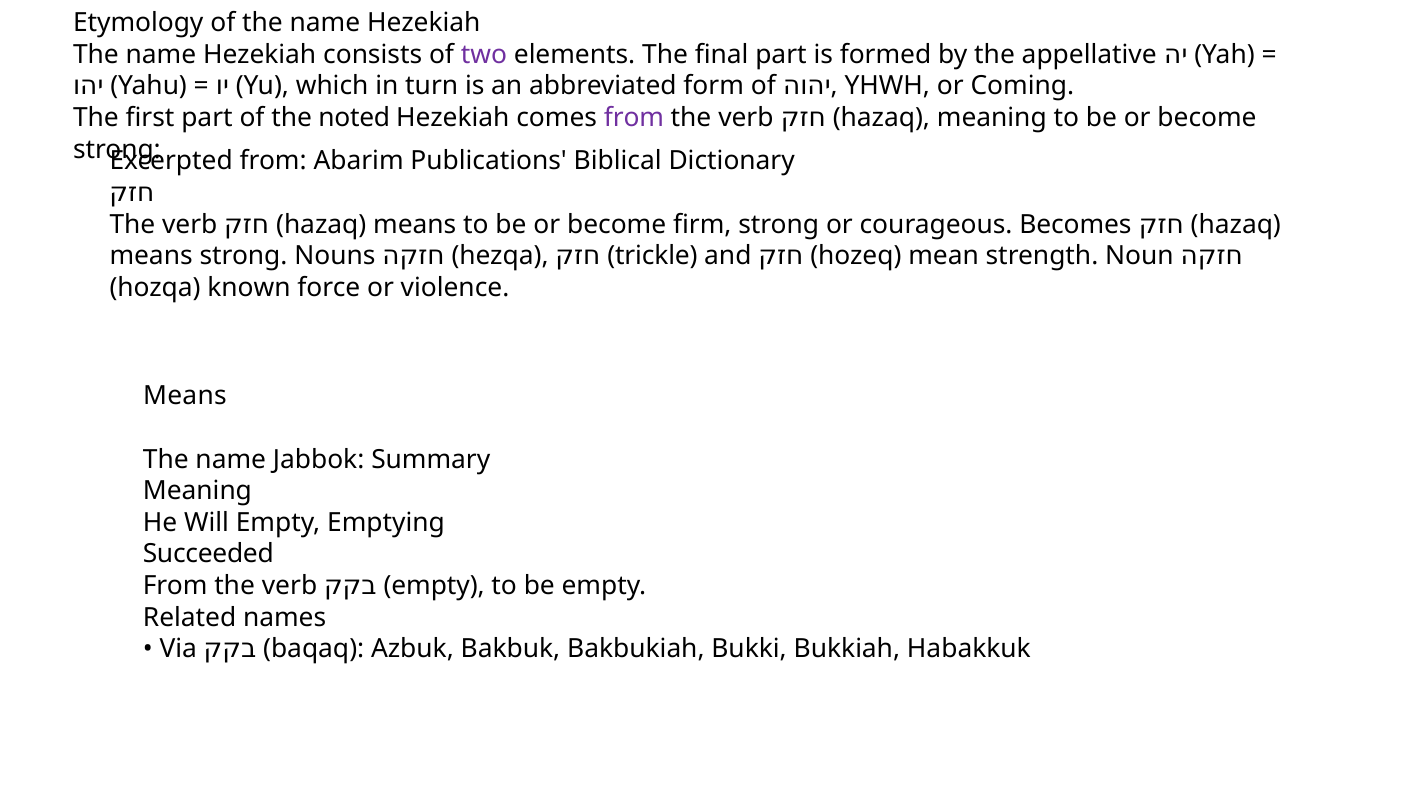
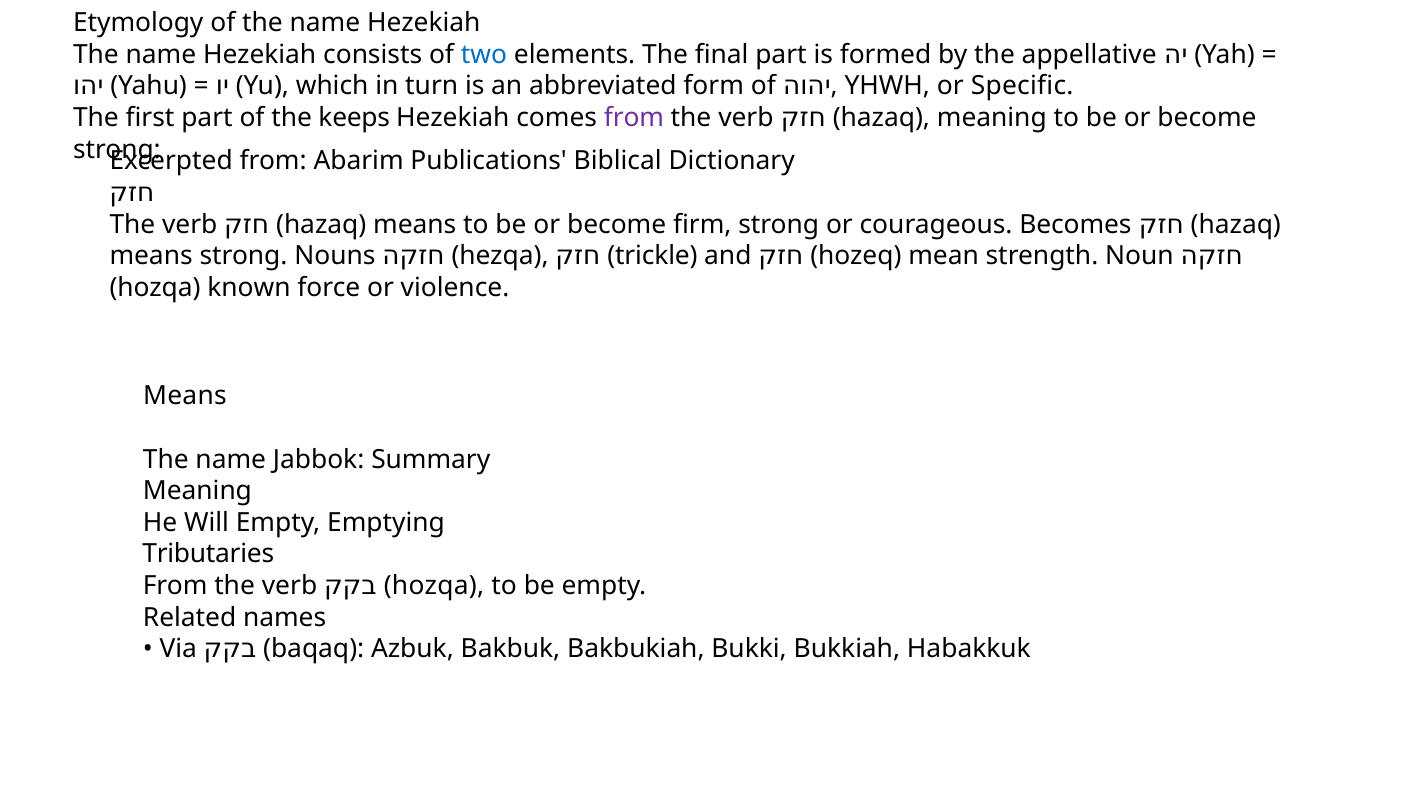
two colour: purple -> blue
Coming: Coming -> Specific
noted: noted -> keeps
Succeeded: Succeeded -> Tributaries
empty at (434, 586): empty -> hozqa
